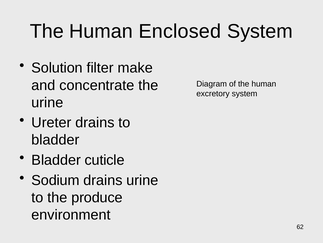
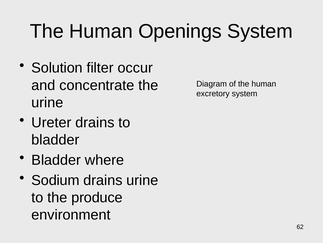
Enclosed: Enclosed -> Openings
make: make -> occur
cuticle: cuticle -> where
